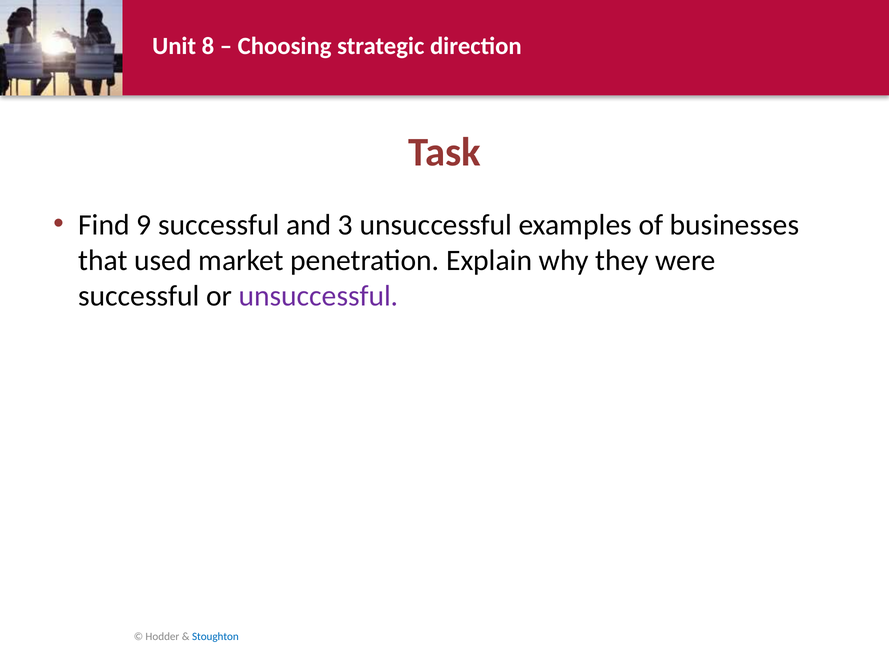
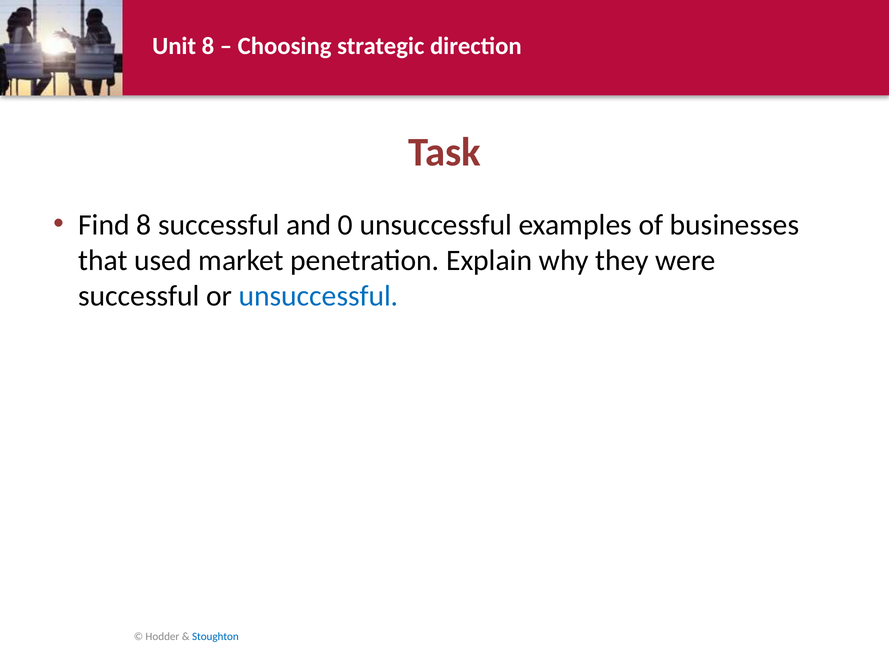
Find 9: 9 -> 8
3: 3 -> 0
unsuccessful at (319, 296) colour: purple -> blue
